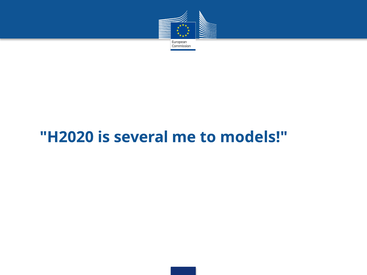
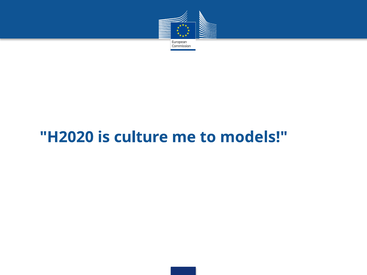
several: several -> culture
